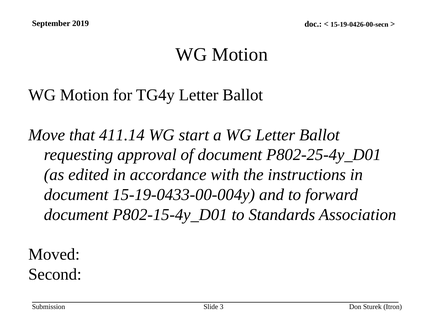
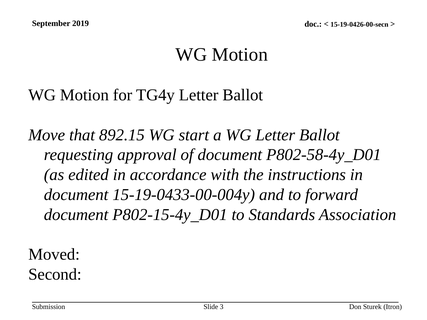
411.14: 411.14 -> 892.15
P802-25-4y_D01: P802-25-4y_D01 -> P802-58-4y_D01
